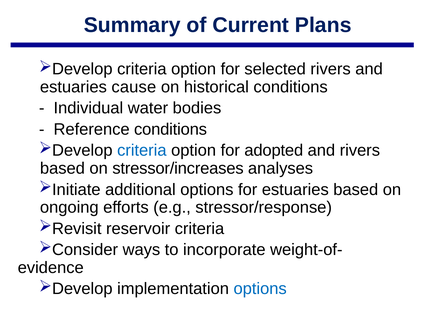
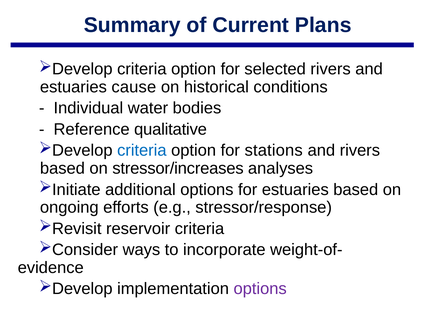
Reference conditions: conditions -> qualitative
adopted: adopted -> stations
options at (260, 289) colour: blue -> purple
